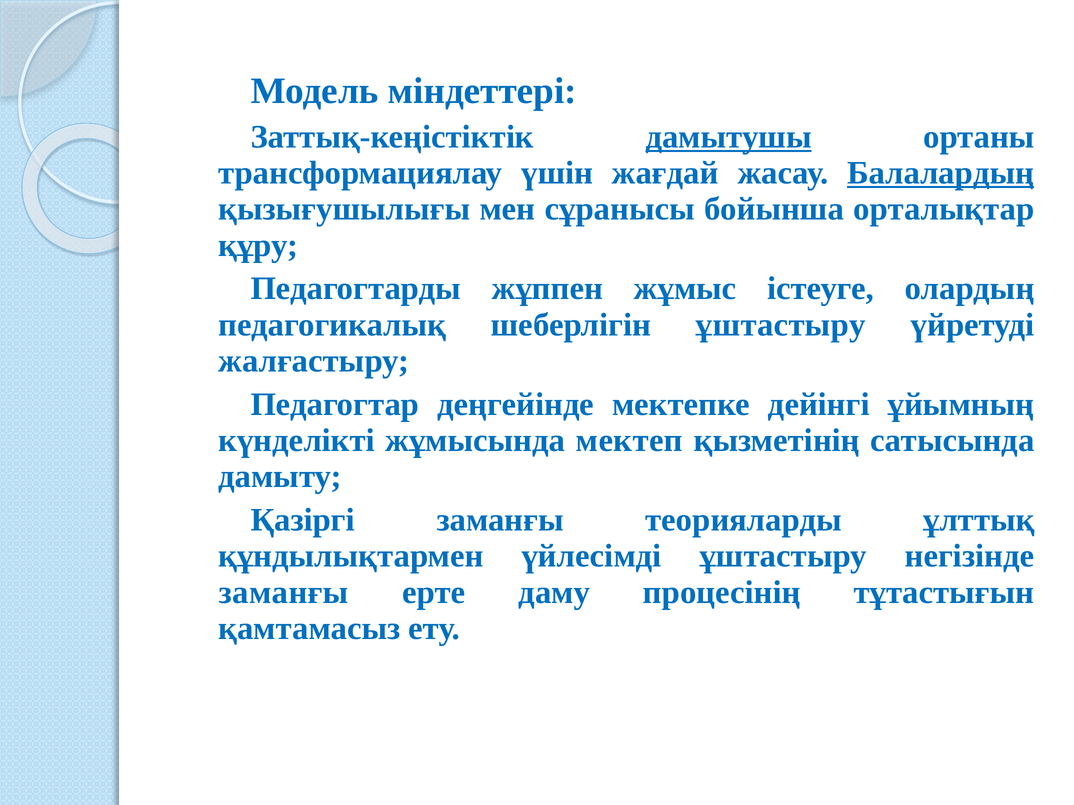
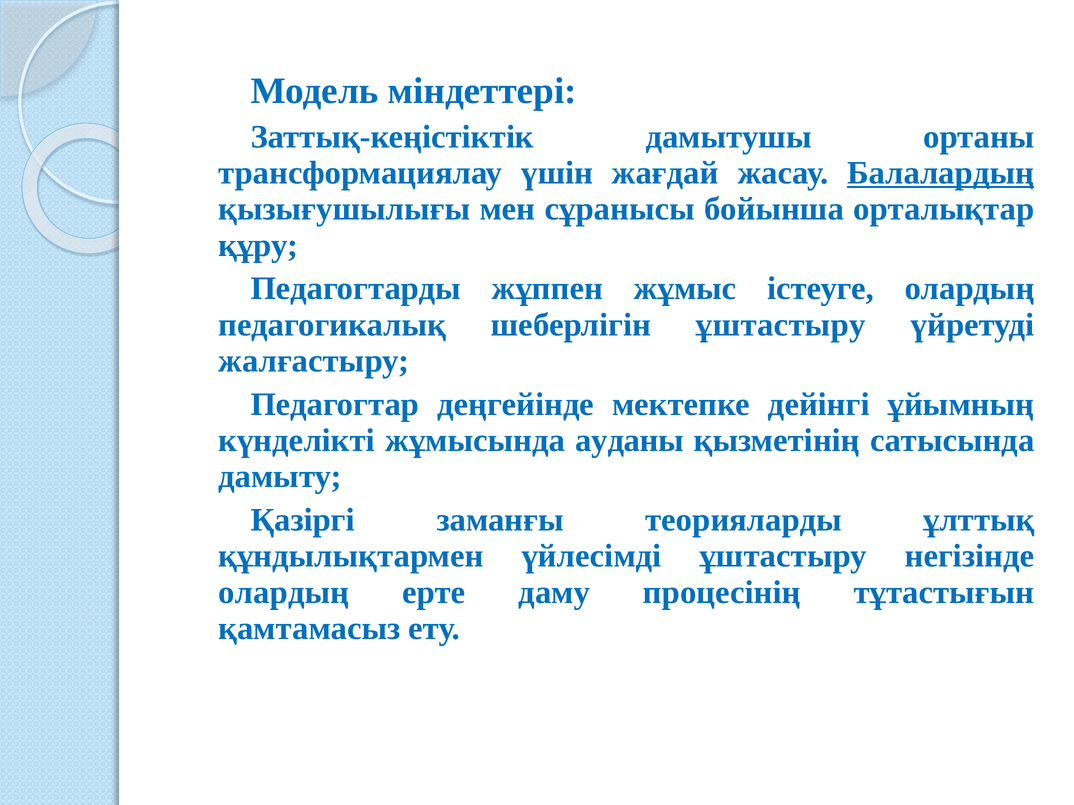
дамытушы underline: present -> none
мектеп: мектеп -> ауданы
заманғы at (284, 593): заманғы -> олардың
